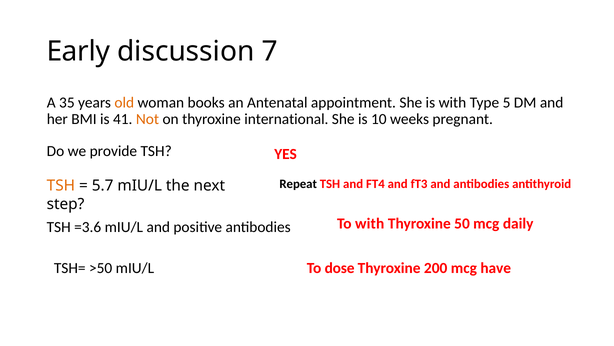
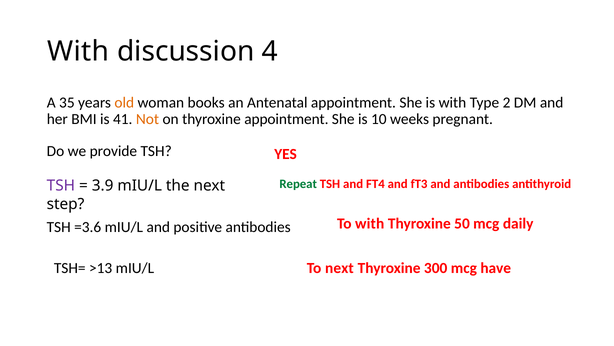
Early at (78, 52): Early -> With
7: 7 -> 4
5: 5 -> 2
thyroxine international: international -> appointment
Repeat colour: black -> green
TSH at (61, 185) colour: orange -> purple
5.7: 5.7 -> 3.9
>50: >50 -> >13
To dose: dose -> next
200: 200 -> 300
